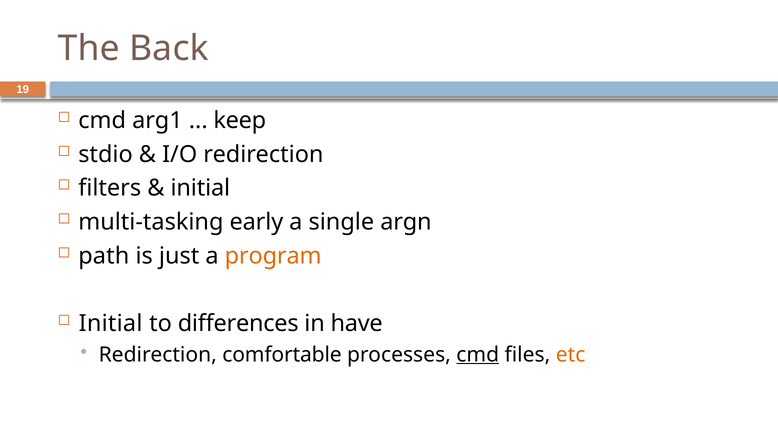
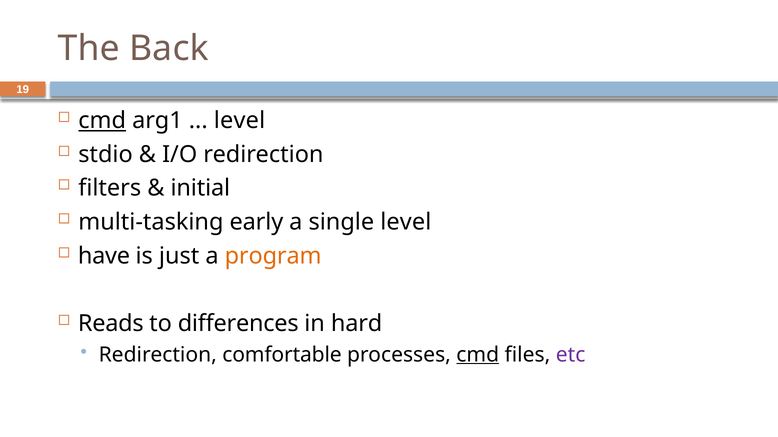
cmd at (102, 121) underline: none -> present
keep at (240, 121): keep -> level
single argn: argn -> level
path: path -> have
Initial at (111, 324): Initial -> Reads
have: have -> hard
etc colour: orange -> purple
